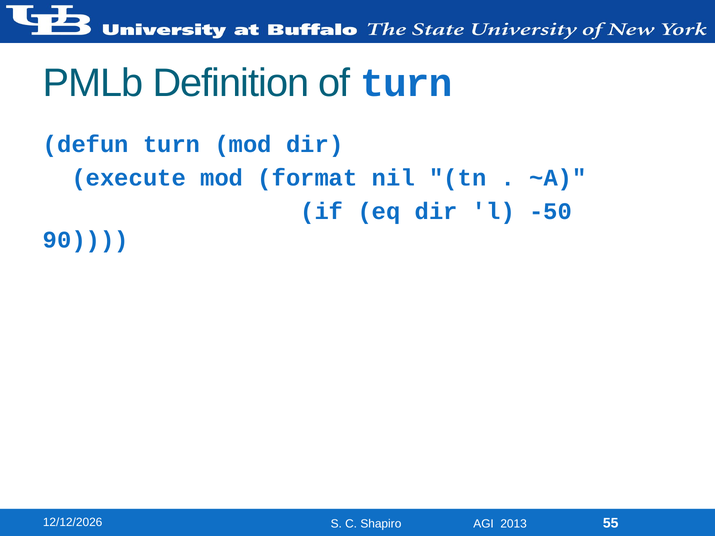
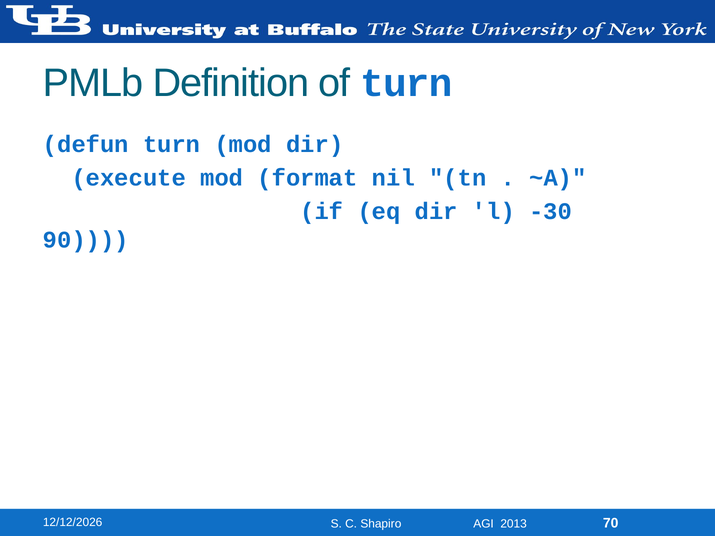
-50: -50 -> -30
55: 55 -> 70
